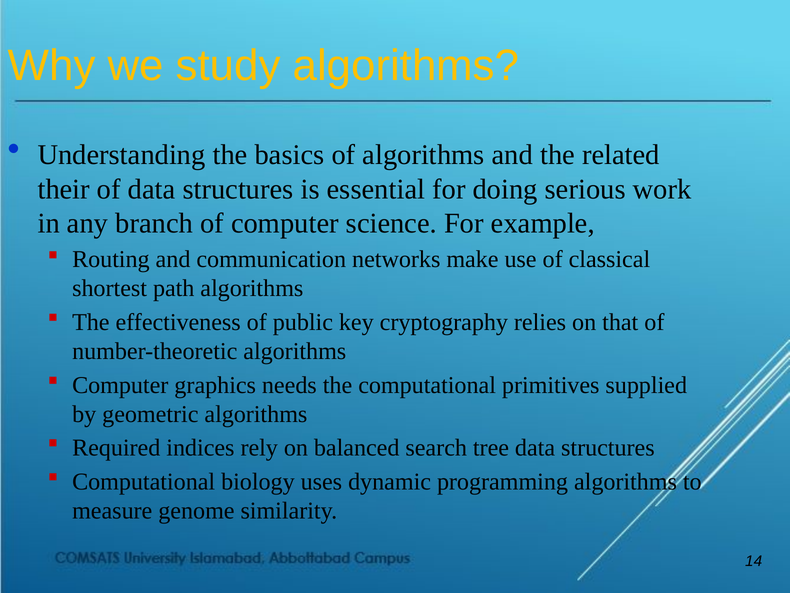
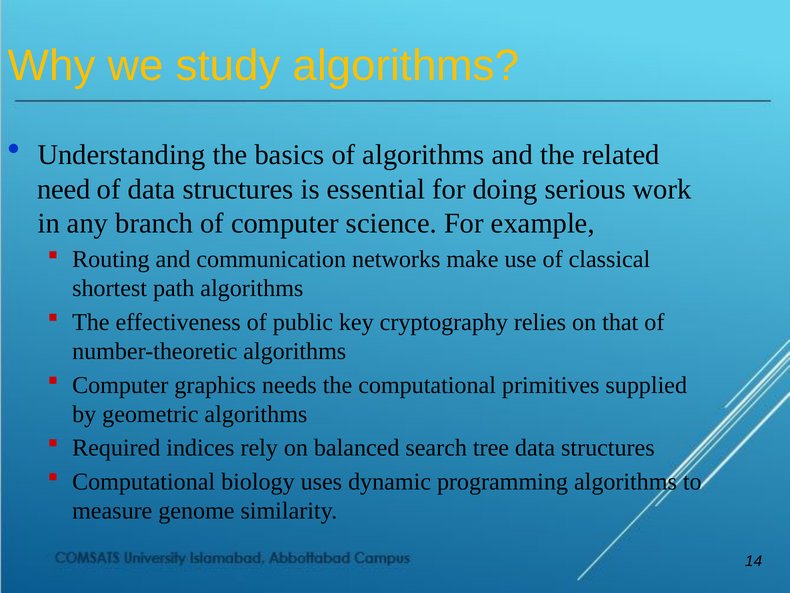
their: their -> need
